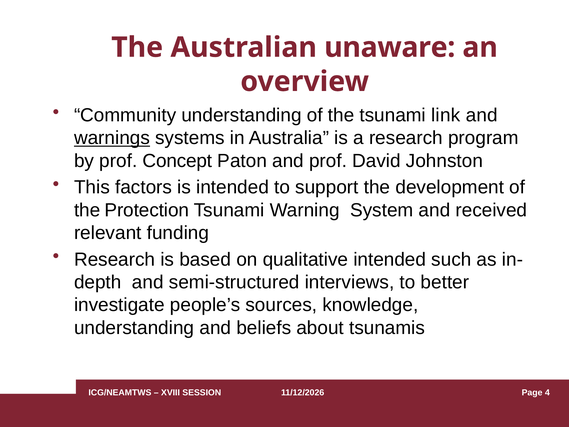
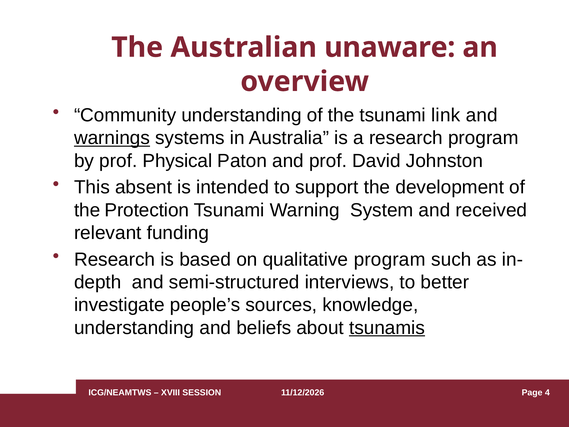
Concept: Concept -> Physical
factors: factors -> absent
qualitative intended: intended -> program
tsunamis underline: none -> present
